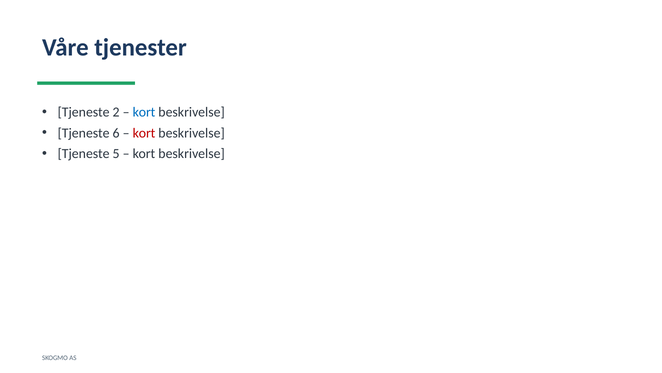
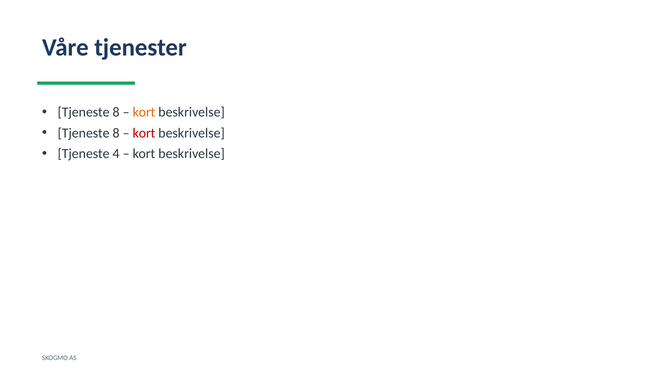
2 at (116, 112): 2 -> 8
kort at (144, 112) colour: blue -> orange
6 at (116, 133): 6 -> 8
5: 5 -> 4
